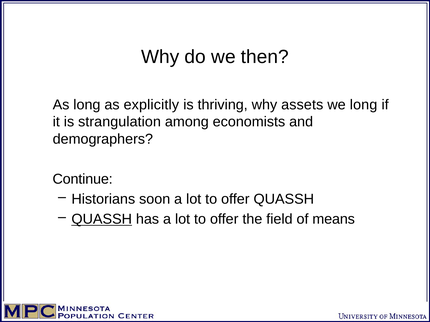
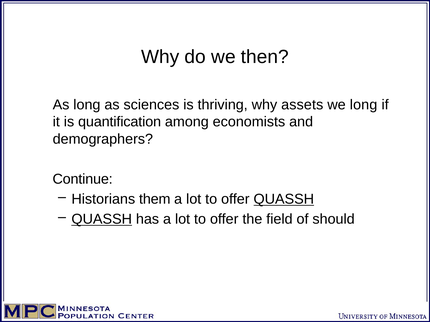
explicitly: explicitly -> sciences
strangulation: strangulation -> quantification
soon: soon -> them
QUASSH at (284, 200) underline: none -> present
means: means -> should
